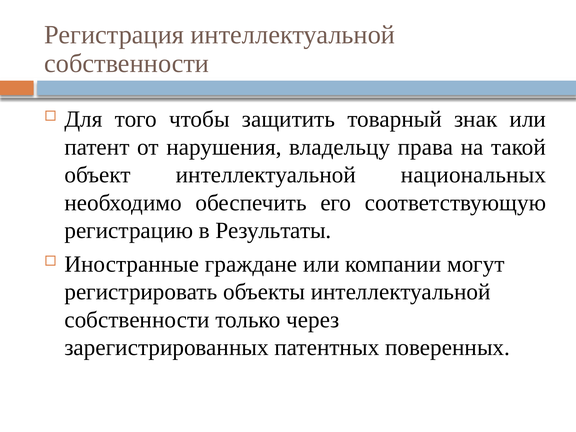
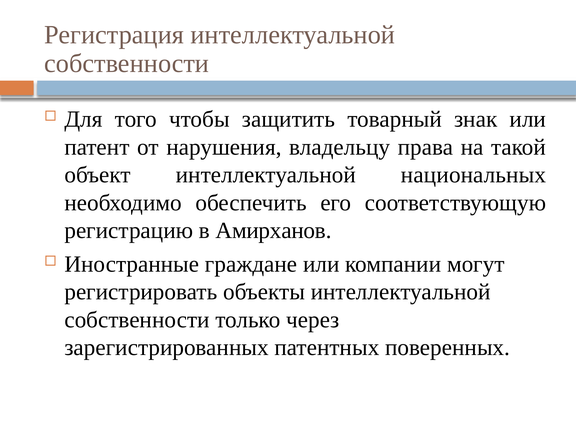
Результаты: Результаты -> Амирханов
